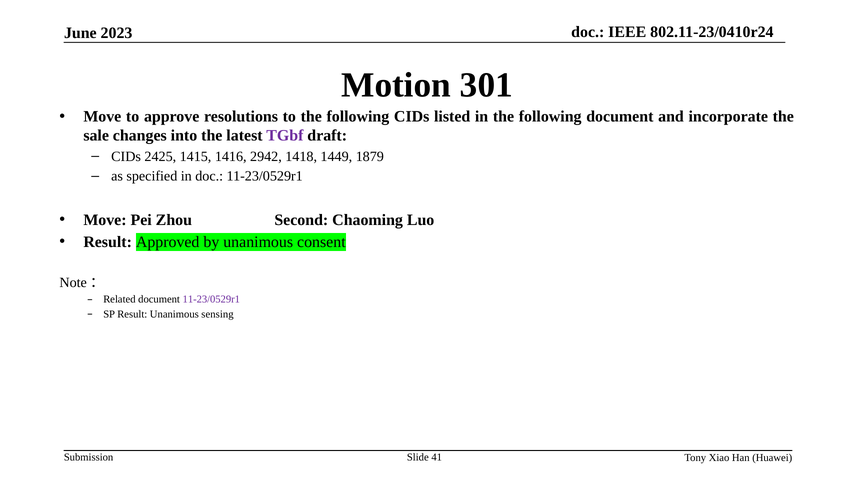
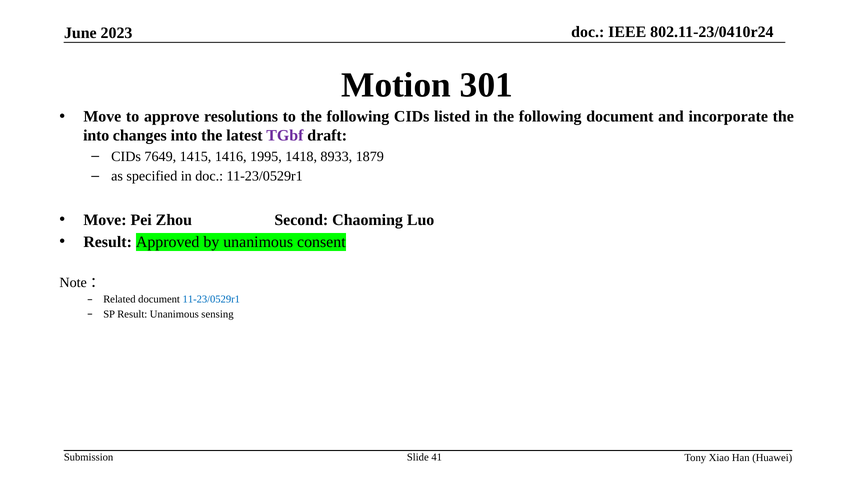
sale at (96, 136): sale -> into
2425: 2425 -> 7649
2942: 2942 -> 1995
1449: 1449 -> 8933
11-23/0529r1 at (211, 300) colour: purple -> blue
